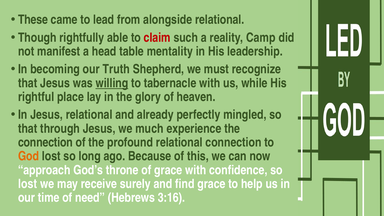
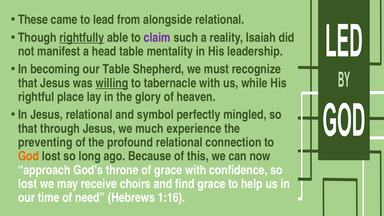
rightfully underline: none -> present
claim colour: red -> purple
Camp: Camp -> Isaiah
our Truth: Truth -> Table
already: already -> symbol
connection at (45, 142): connection -> preventing
surely: surely -> choirs
3:16: 3:16 -> 1:16
